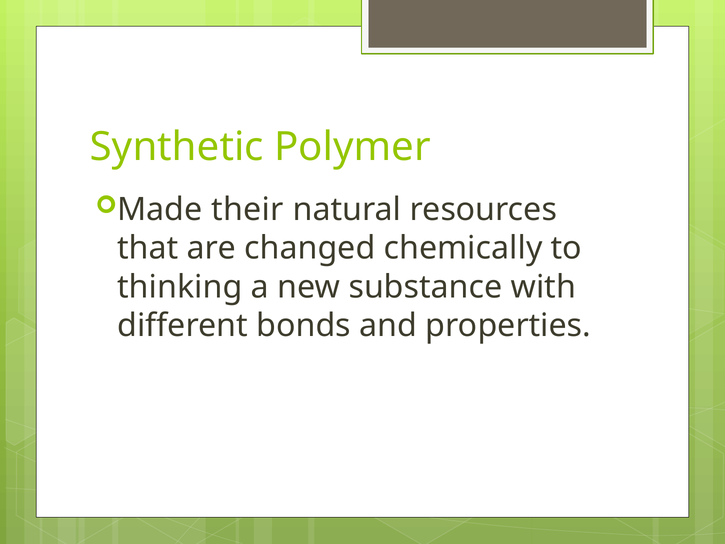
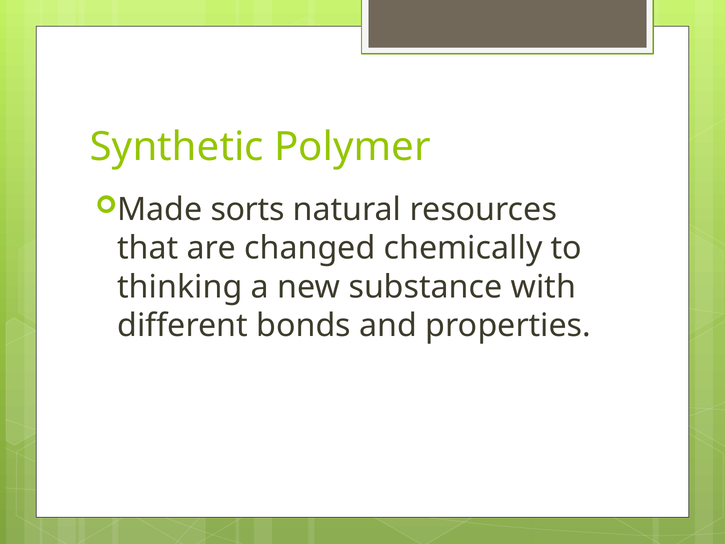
their: their -> sorts
